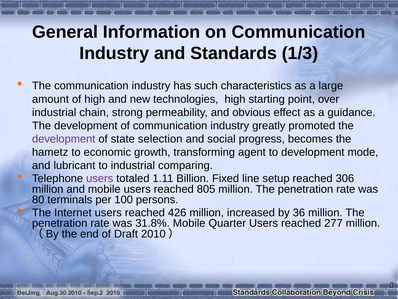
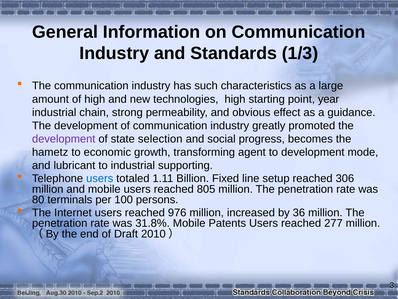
over: over -> year
comparing: comparing -> supporting
users at (100, 178) colour: purple -> blue
426: 426 -> 976
Quarter: Quarter -> Patents
